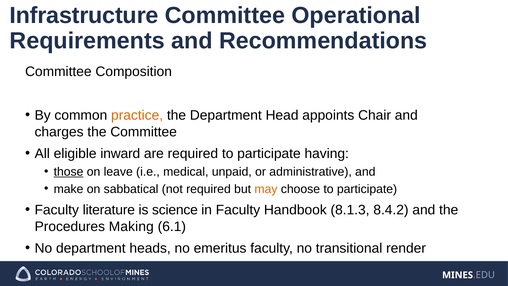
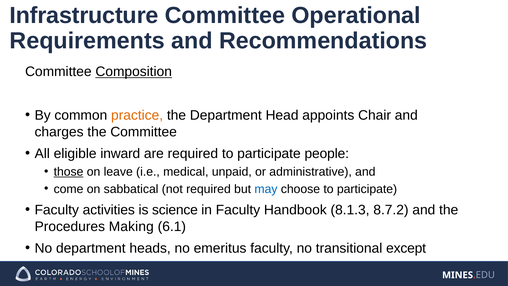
Composition underline: none -> present
having: having -> people
make: make -> come
may colour: orange -> blue
literature: literature -> activities
8.4.2: 8.4.2 -> 8.7.2
render: render -> except
